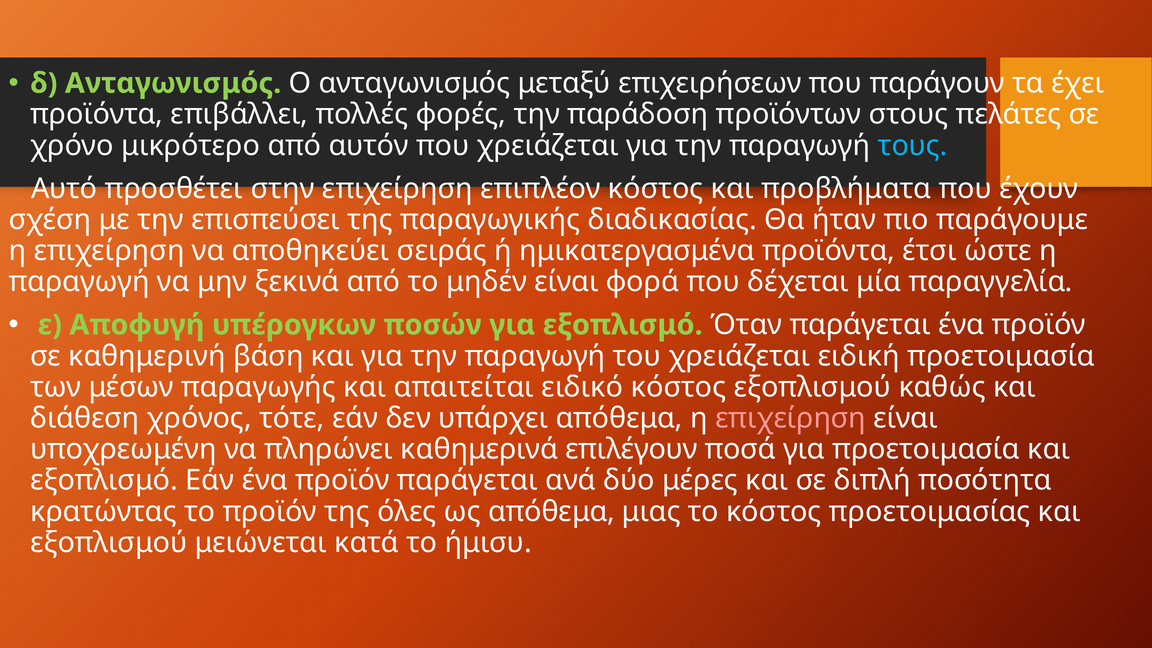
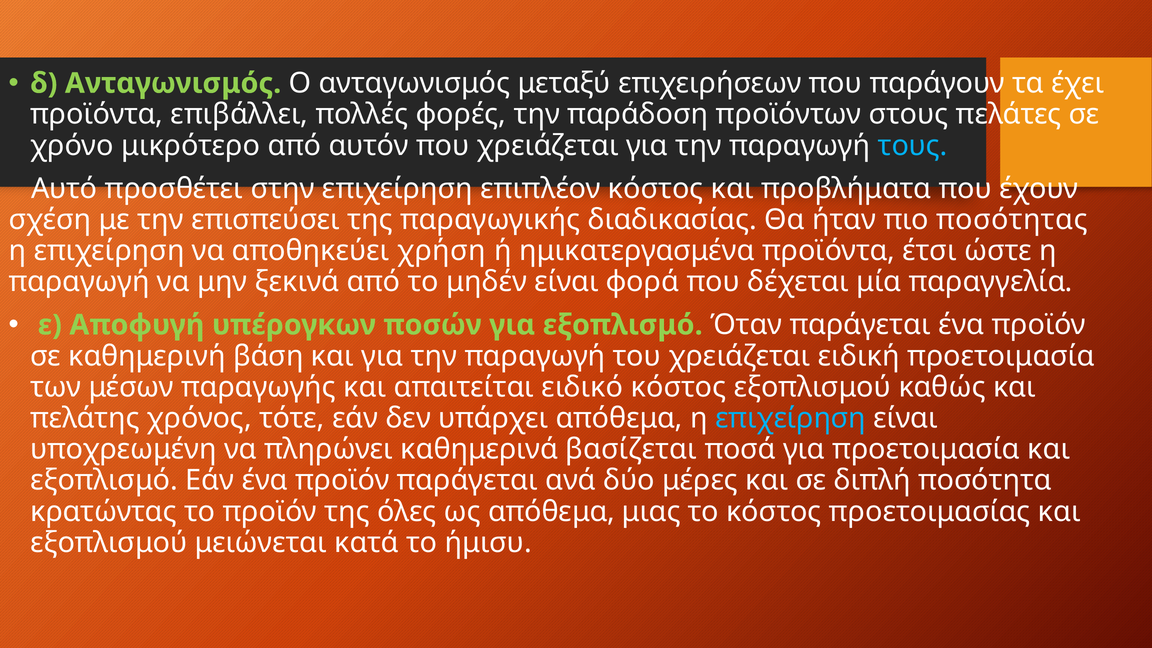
παράγουμε: παράγουμε -> ποσότητας
σειράς: σειράς -> χρήση
διάθεση: διάθεση -> πελάτης
επιχείρηση at (790, 418) colour: pink -> light blue
επιλέγουν: επιλέγουν -> βασίζεται
